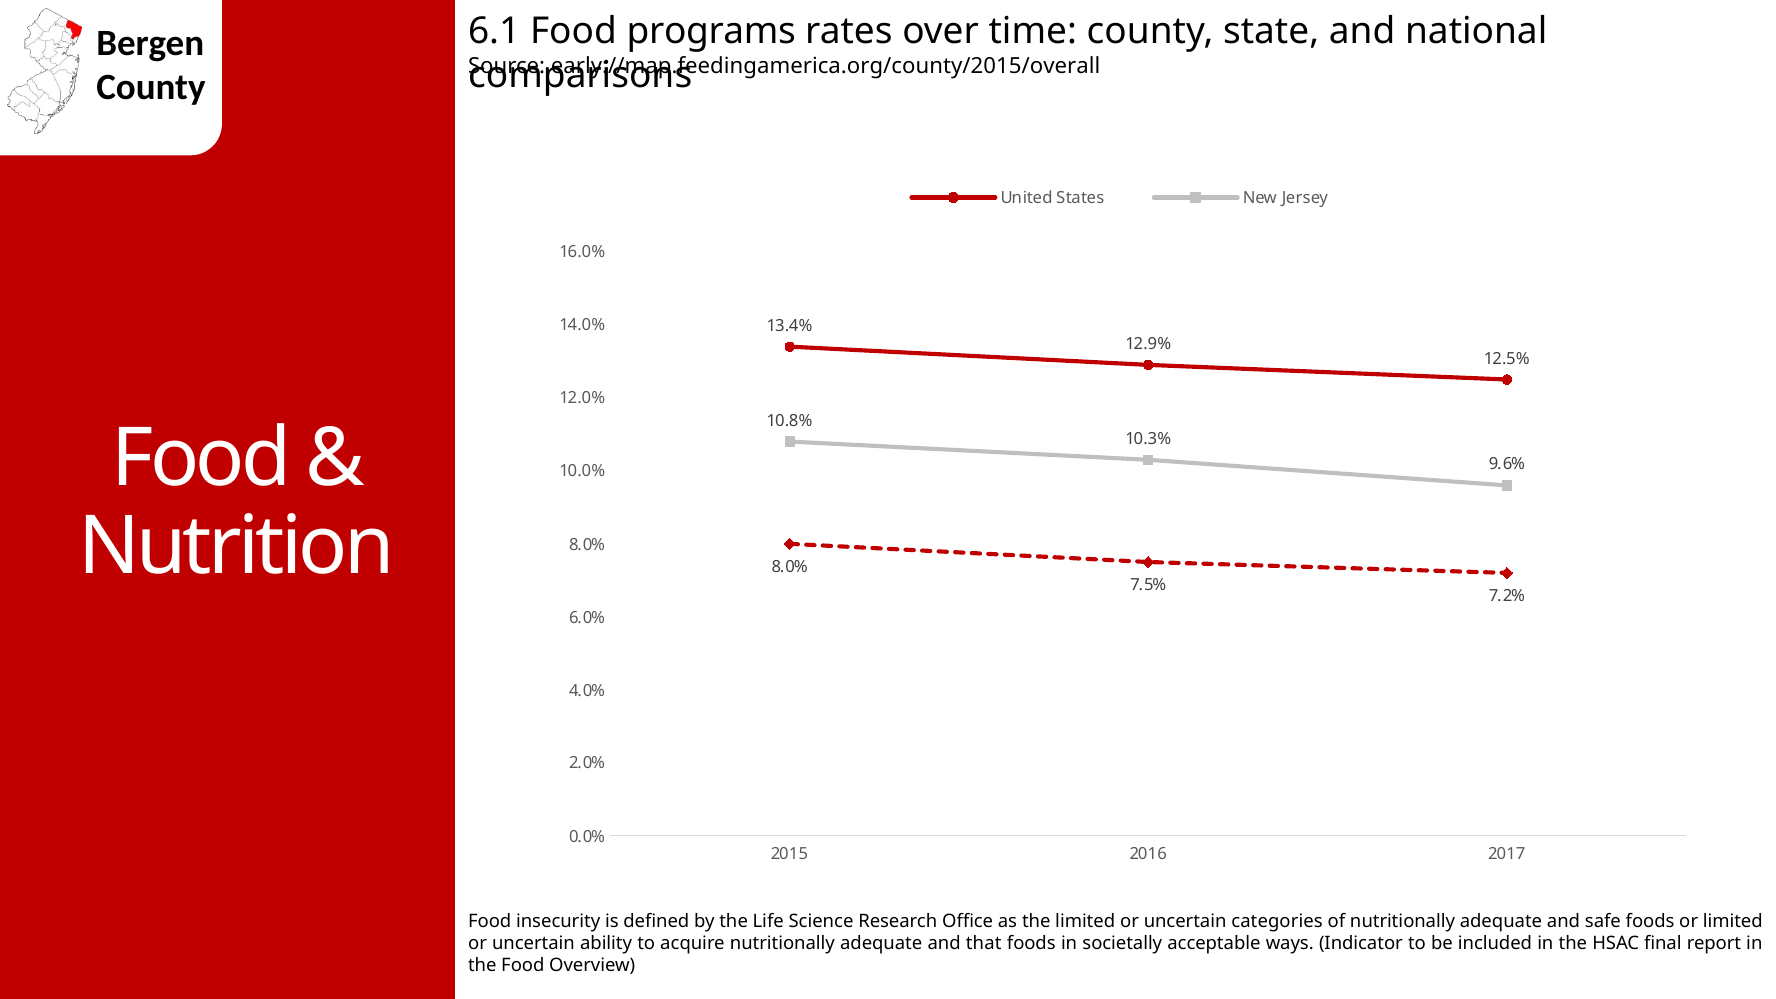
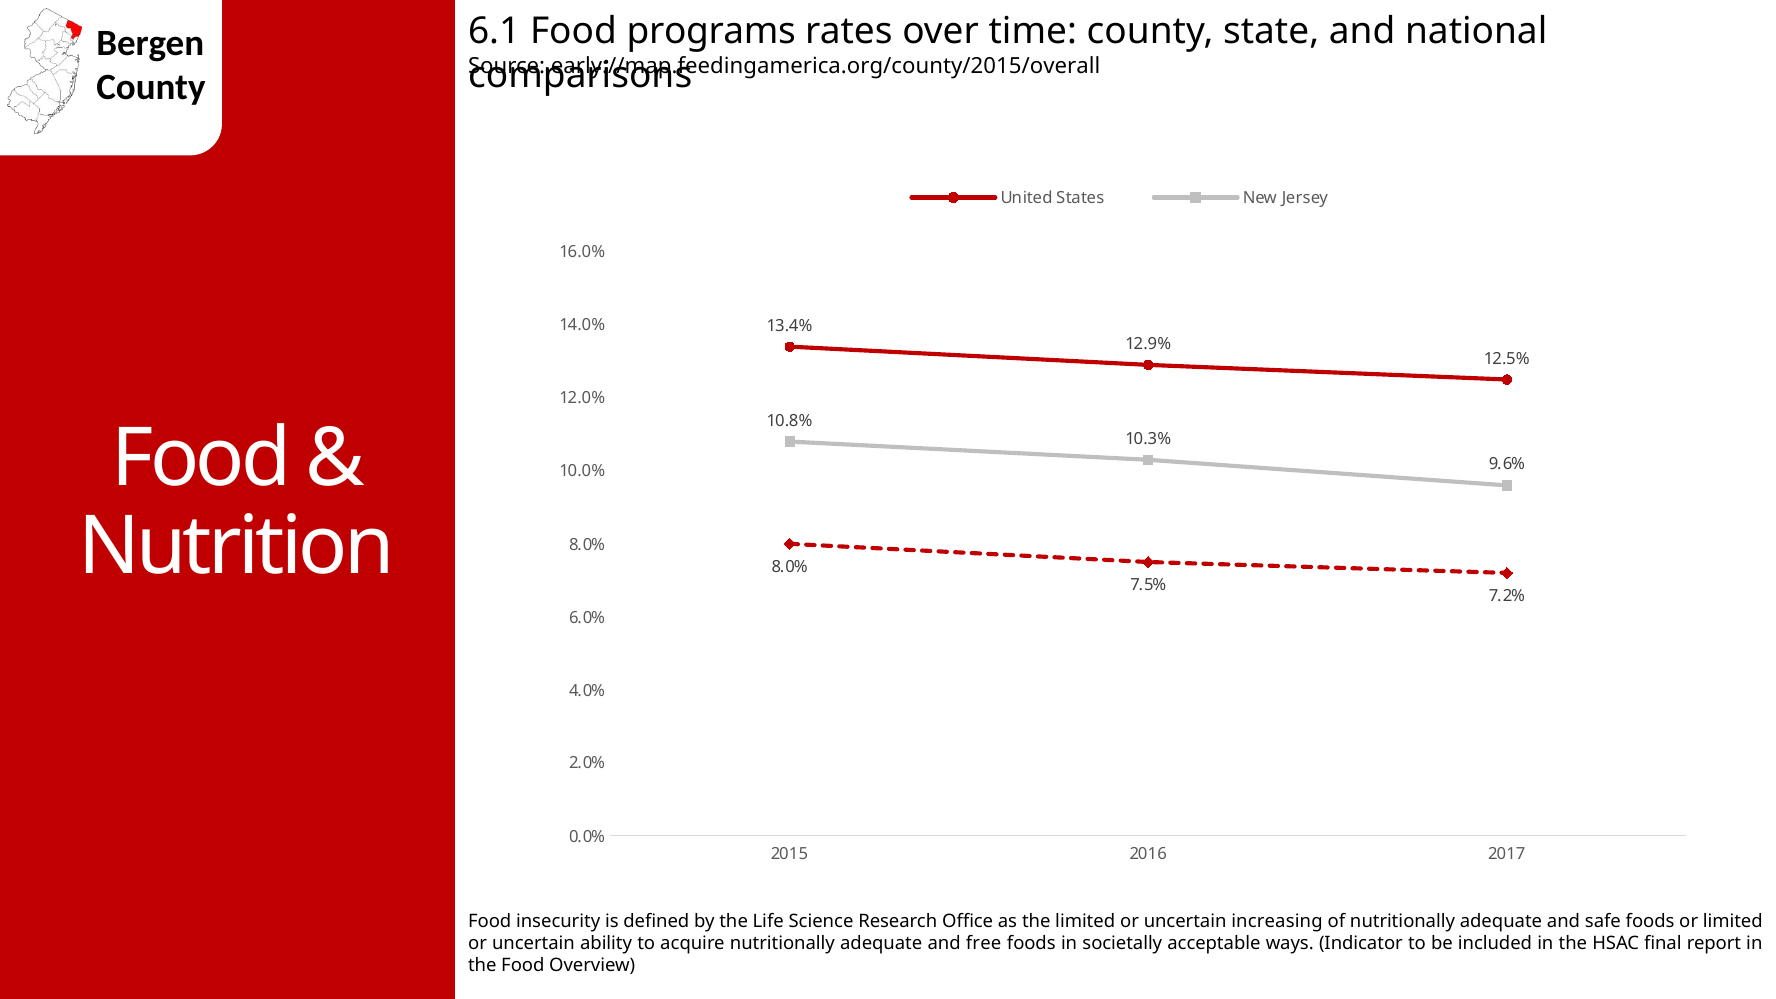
categories: categories -> increasing
that: that -> free
